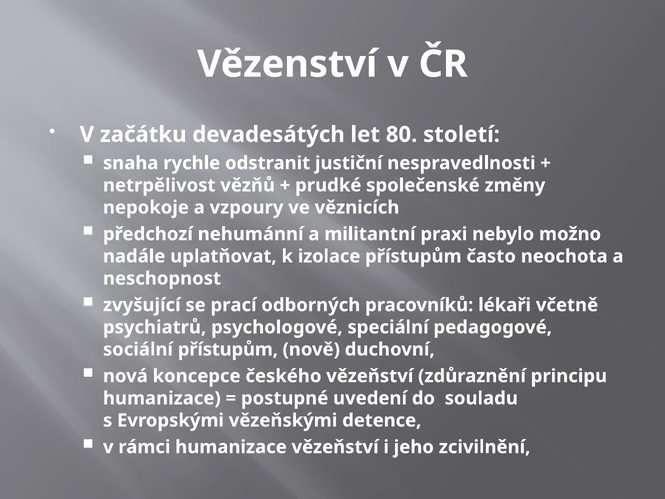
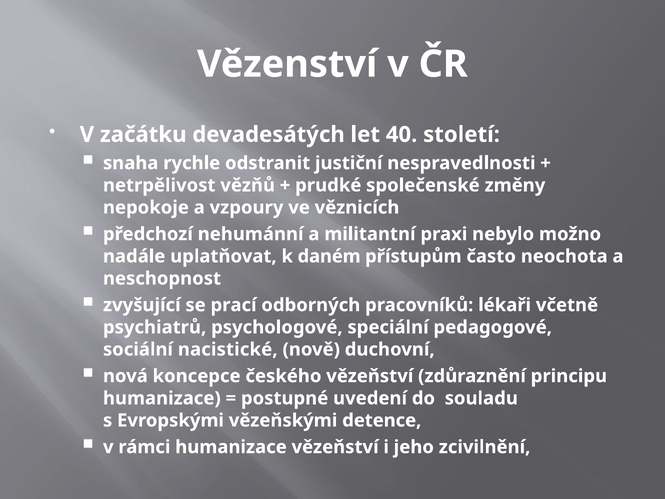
80: 80 -> 40
izolace: izolace -> daném
sociální přístupům: přístupům -> nacistické
